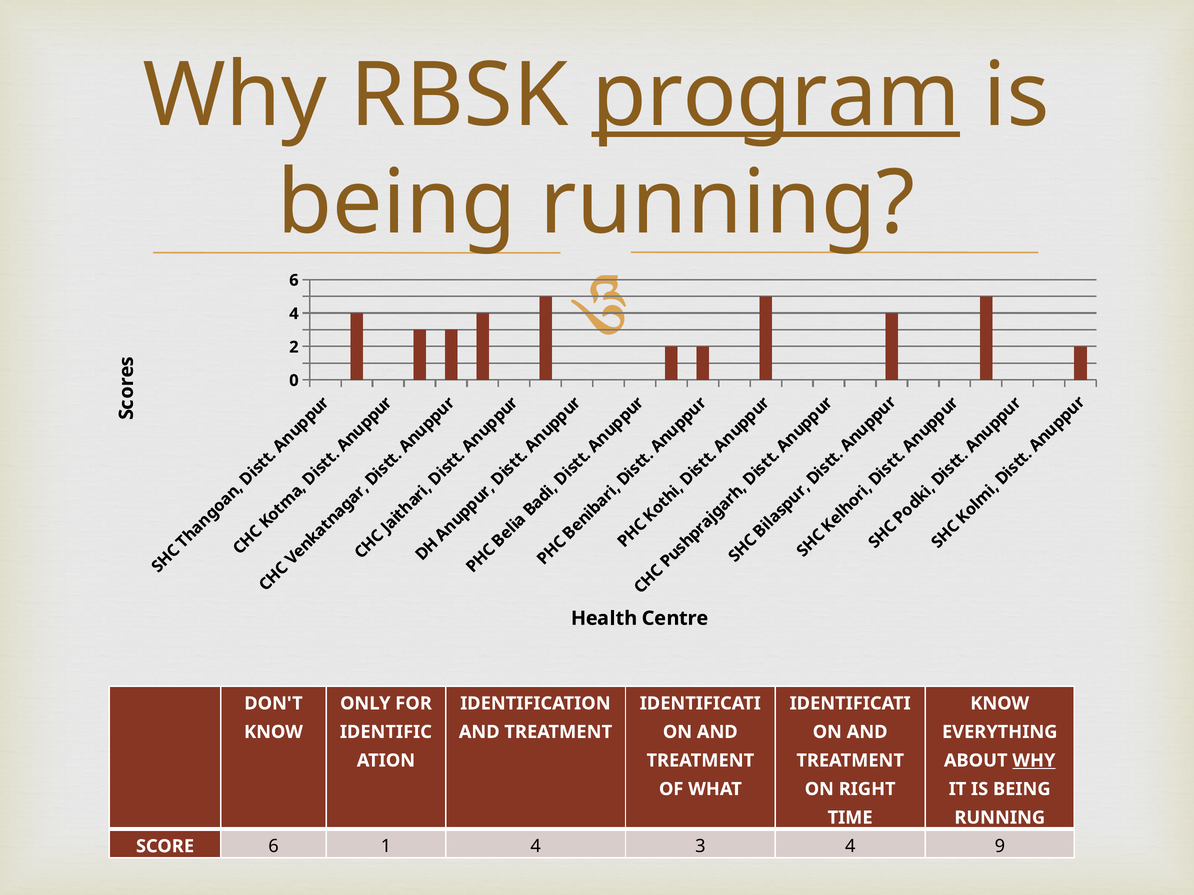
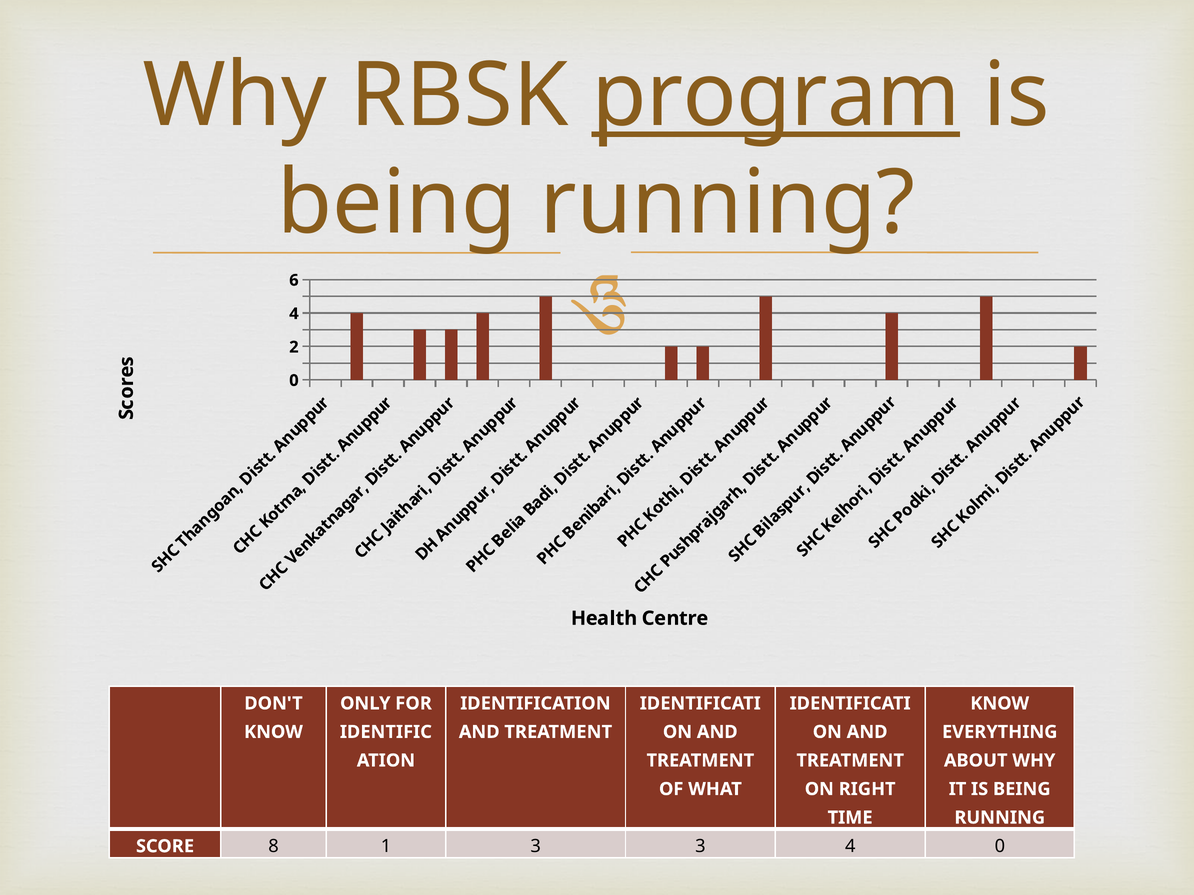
WHY at (1034, 761) underline: present -> none
SCORE 6: 6 -> 8
1 4: 4 -> 3
4 9: 9 -> 0
